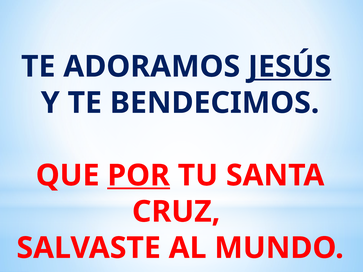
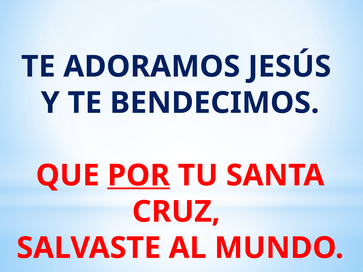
JESÚS underline: present -> none
